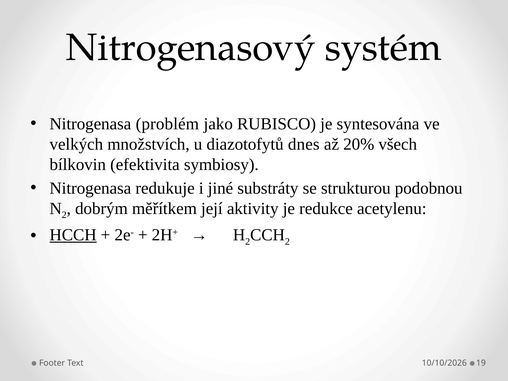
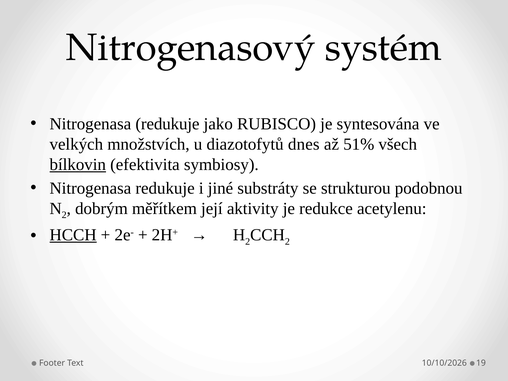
problém at (167, 124): problém -> redukuje
20%: 20% -> 51%
bílkovin underline: none -> present
